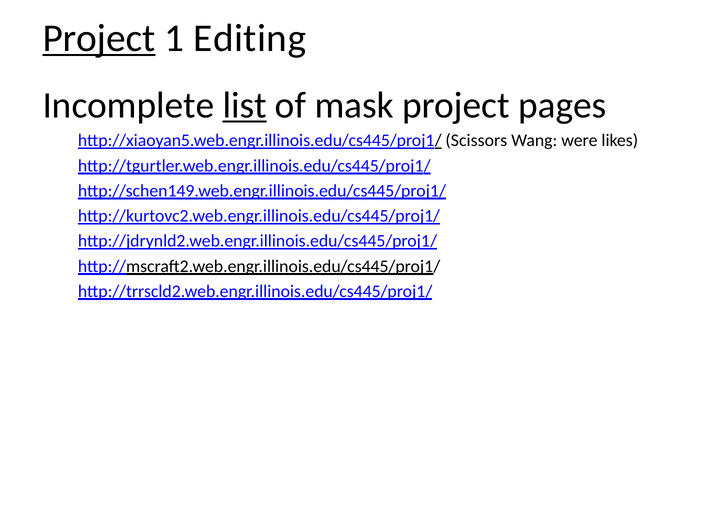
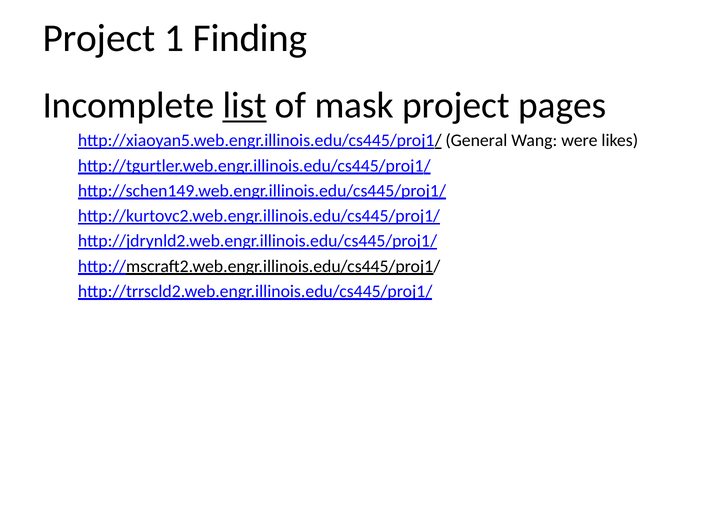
Project at (99, 38) underline: present -> none
Editing: Editing -> Finding
Scissors: Scissors -> General
